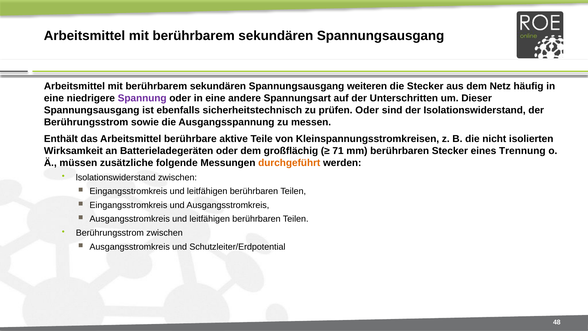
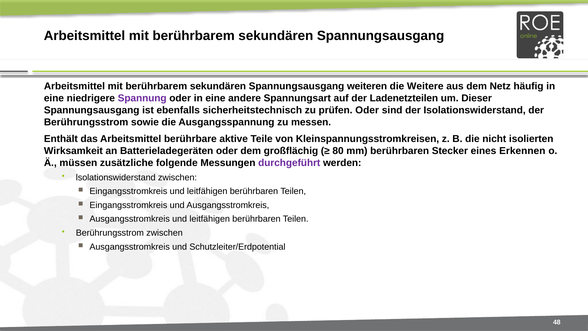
die Stecker: Stecker -> Weitere
Unterschritten: Unterschritten -> Ladenetzteilen
71: 71 -> 80
Trennung: Trennung -> Erkennen
durchgeführt colour: orange -> purple
